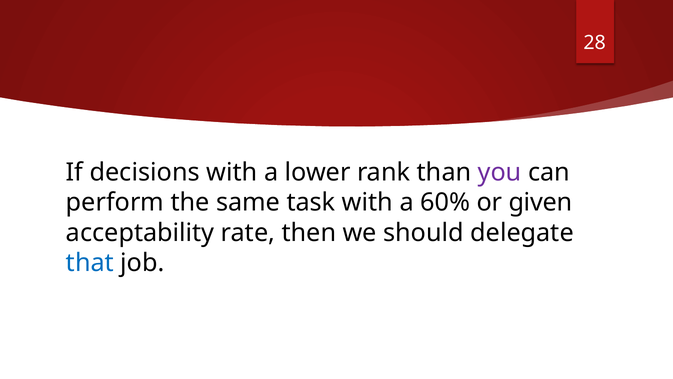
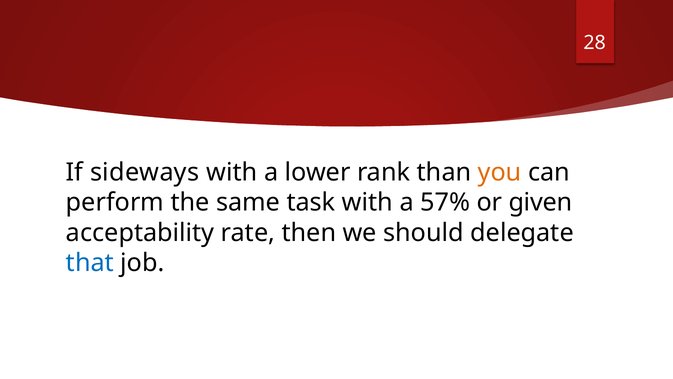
decisions: decisions -> sideways
you colour: purple -> orange
60%: 60% -> 57%
